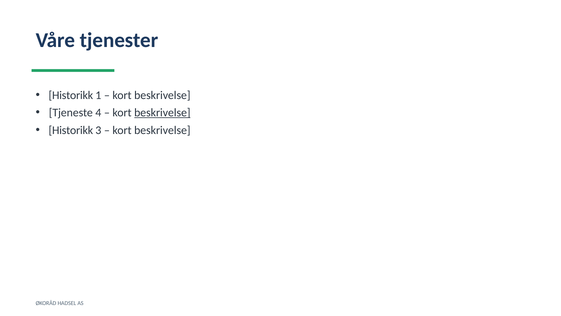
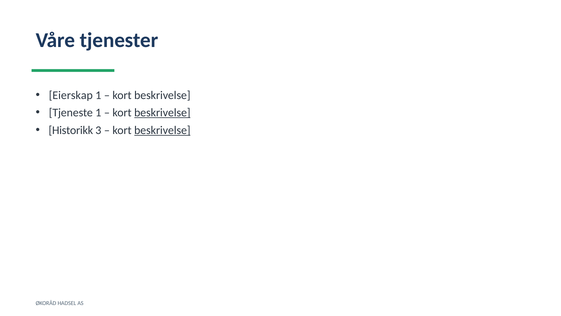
Historikk at (71, 95): Historikk -> Eierskap
Tjeneste 4: 4 -> 1
beskrivelse at (162, 130) underline: none -> present
